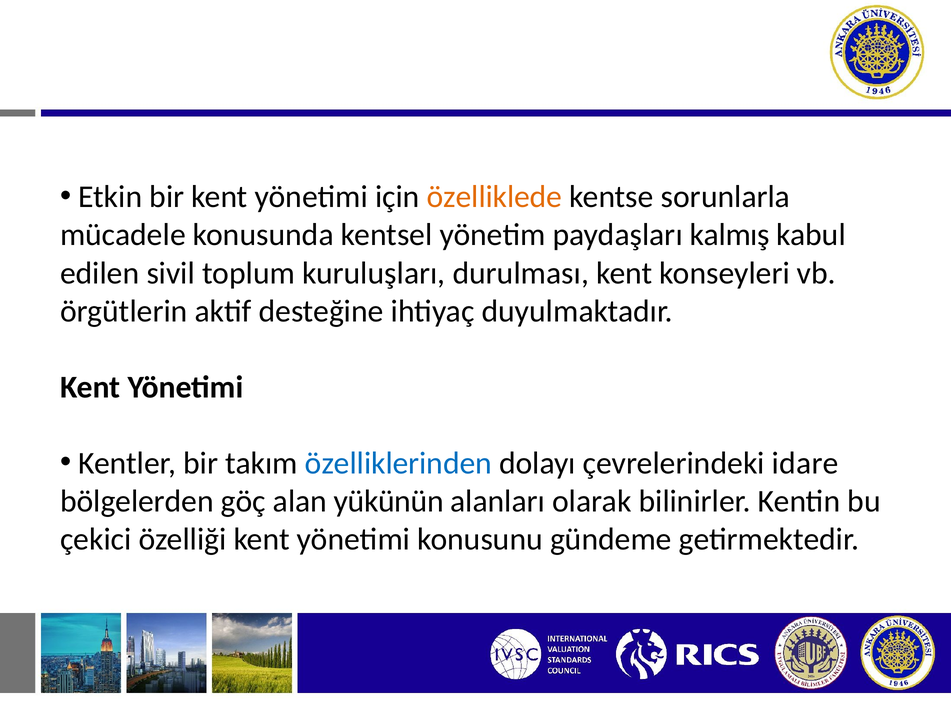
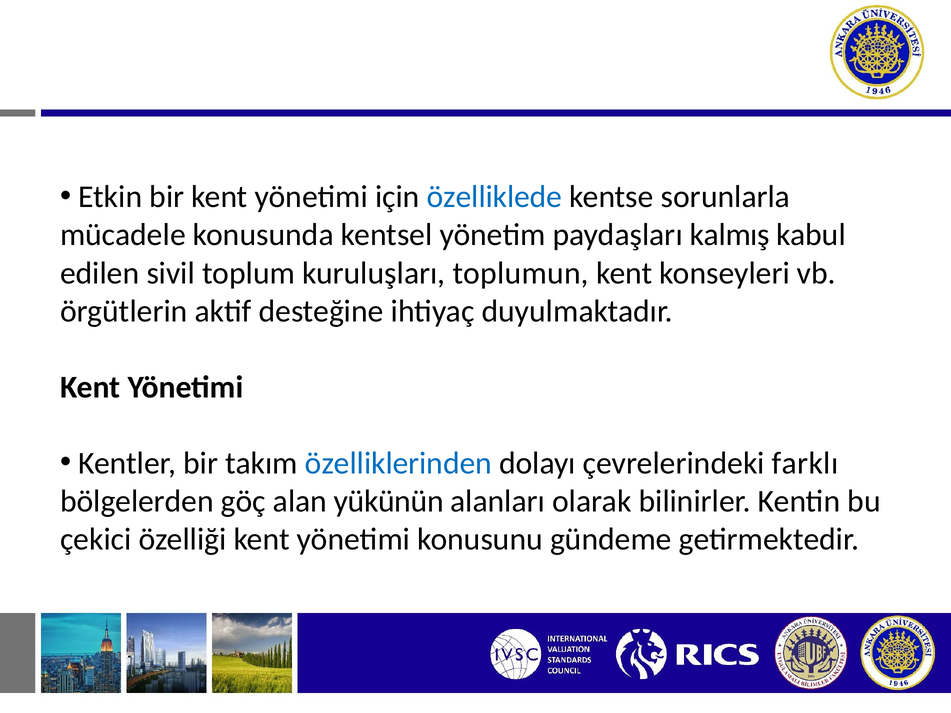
özelliklede colour: orange -> blue
durulması: durulması -> toplumun
idare: idare -> farklı
